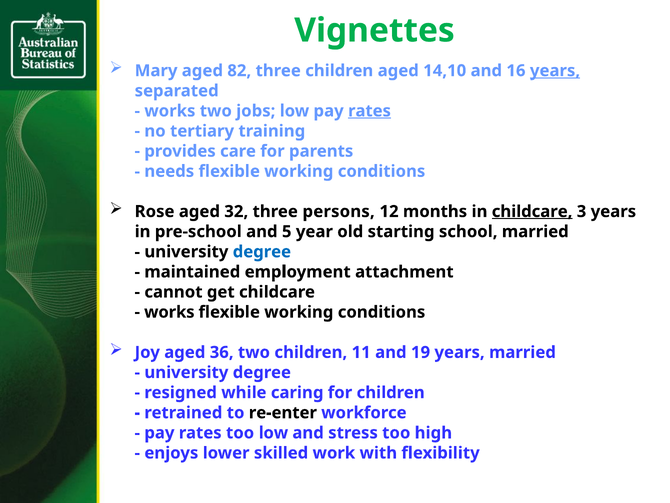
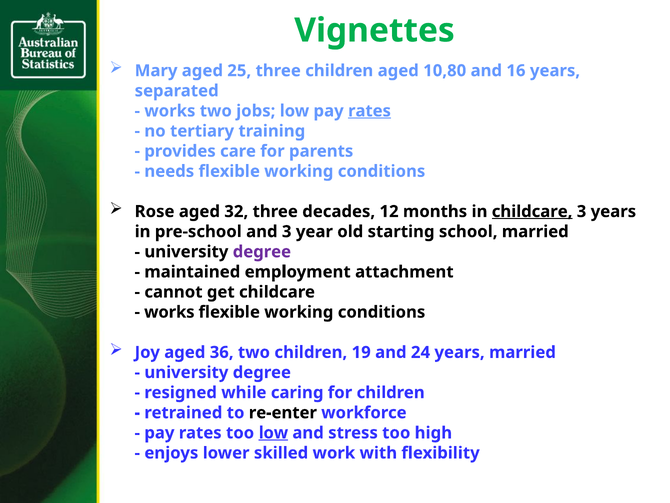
82: 82 -> 25
14,10: 14,10 -> 10,80
years at (555, 71) underline: present -> none
persons: persons -> decades
and 5: 5 -> 3
degree at (262, 252) colour: blue -> purple
11: 11 -> 19
19: 19 -> 24
low at (273, 432) underline: none -> present
